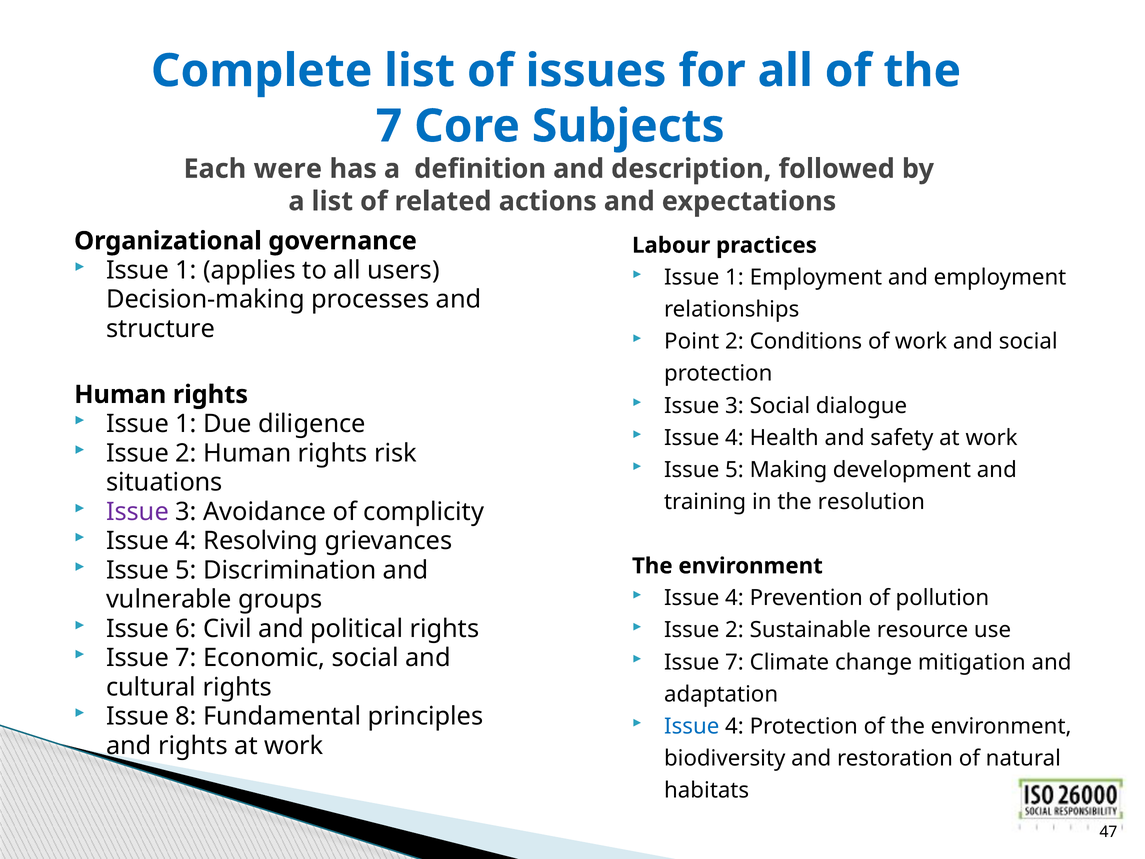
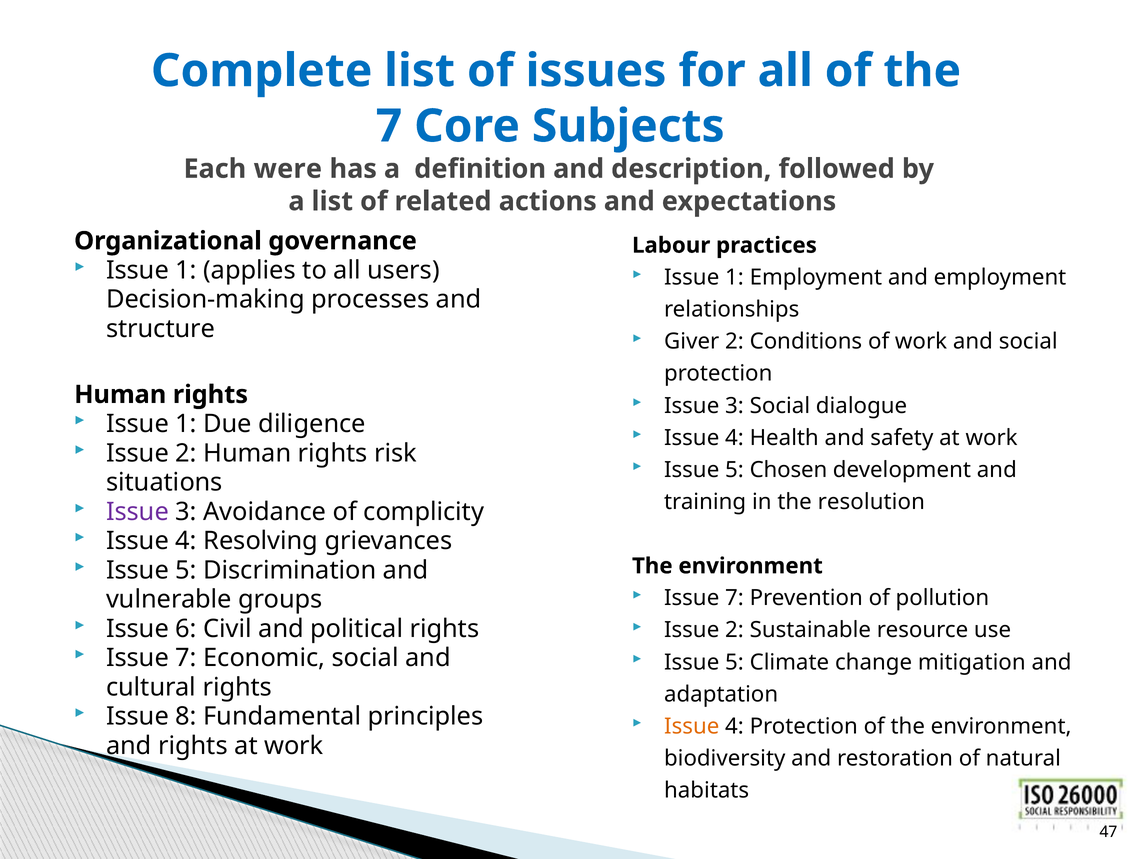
Point: Point -> Giver
Making: Making -> Chosen
4 at (734, 598): 4 -> 7
7 at (734, 662): 7 -> 5
Issue at (692, 726) colour: blue -> orange
